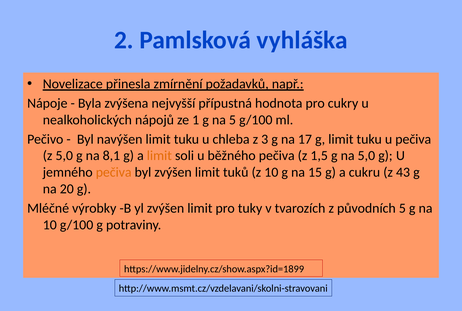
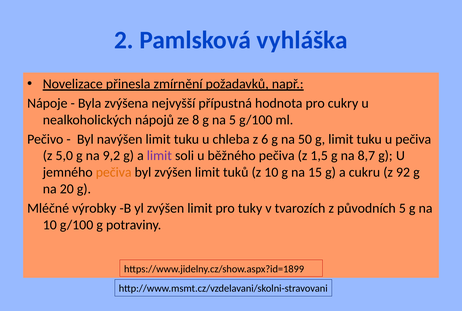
1: 1 -> 8
3: 3 -> 6
17: 17 -> 50
8,1: 8,1 -> 9,2
limit at (159, 156) colour: orange -> purple
na 5,0: 5,0 -> 8,7
43: 43 -> 92
